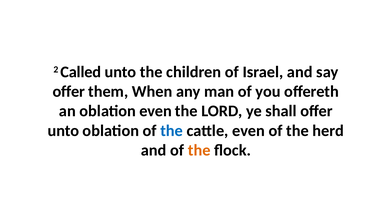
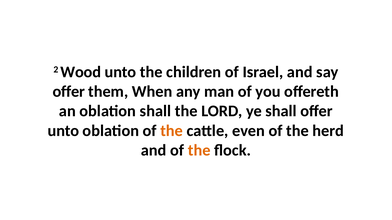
Called: Called -> Wood
oblation even: even -> shall
the at (172, 131) colour: blue -> orange
